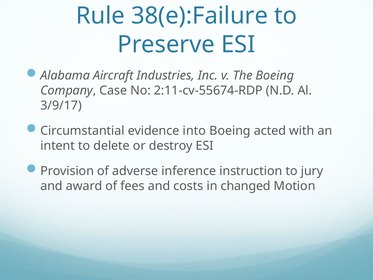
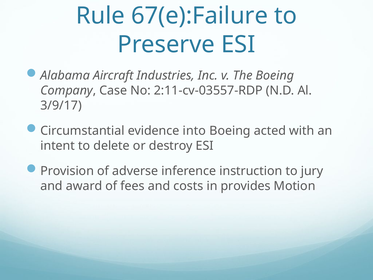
38(e):Failure: 38(e):Failure -> 67(e):Failure
2:11-cv-55674-RDP: 2:11-cv-55674-RDP -> 2:11-cv-03557-RDP
changed: changed -> provides
